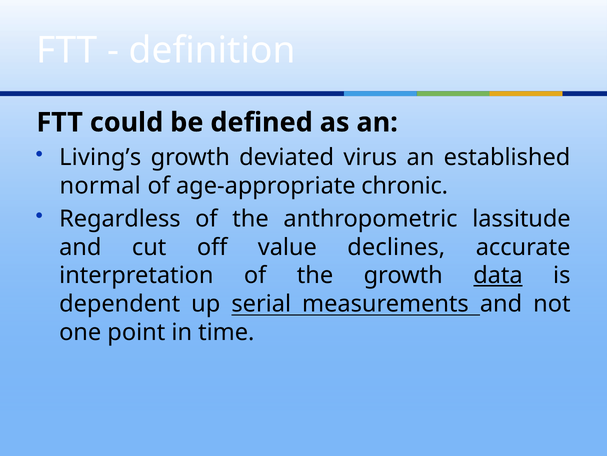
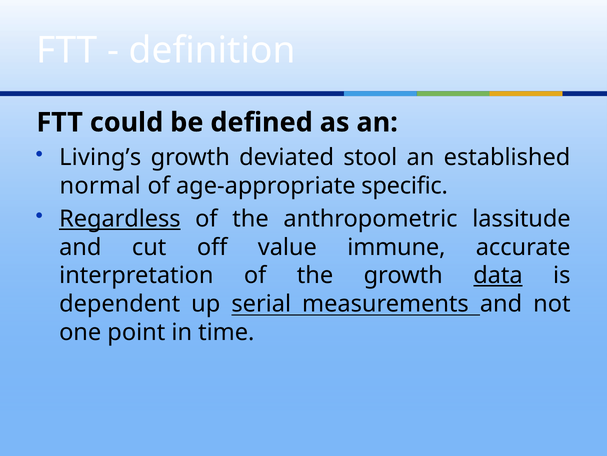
virus: virus -> stool
chronic: chronic -> specific
Regardless underline: none -> present
declines: declines -> immune
